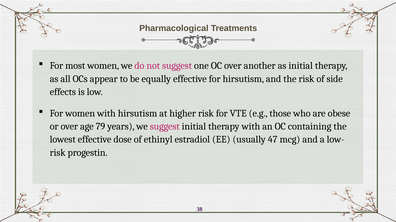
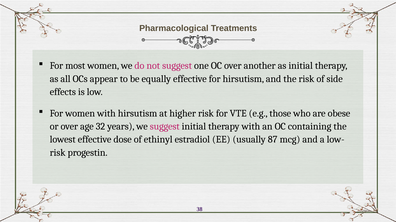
79: 79 -> 32
47: 47 -> 87
